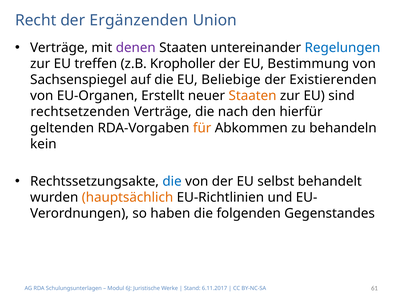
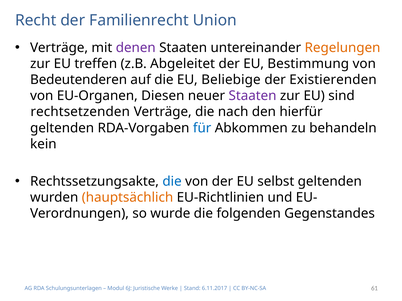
Ergänzenden: Ergänzenden -> Familienrecht
Regelungen colour: blue -> orange
Kropholler: Kropholler -> Abgeleitet
Sachsenspiegel: Sachsenspiegel -> Bedeutenderen
Erstellt: Erstellt -> Diesen
Staaten at (253, 96) colour: orange -> purple
für colour: orange -> blue
selbst behandelt: behandelt -> geltenden
haben: haben -> wurde
